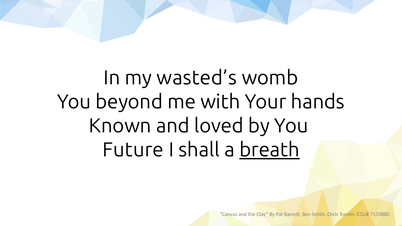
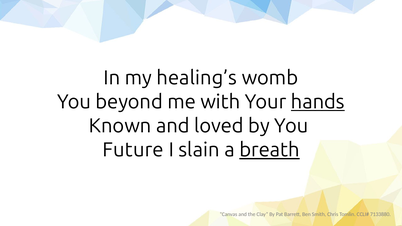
wasted’s: wasted’s -> healing’s
hands underline: none -> present
shall: shall -> slain
